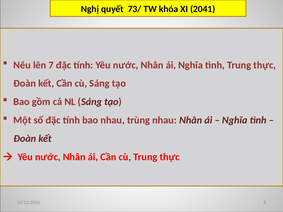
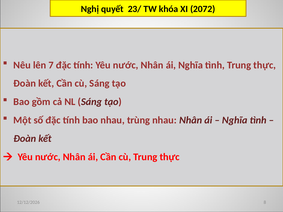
73/: 73/ -> 23/
2041: 2041 -> 2072
